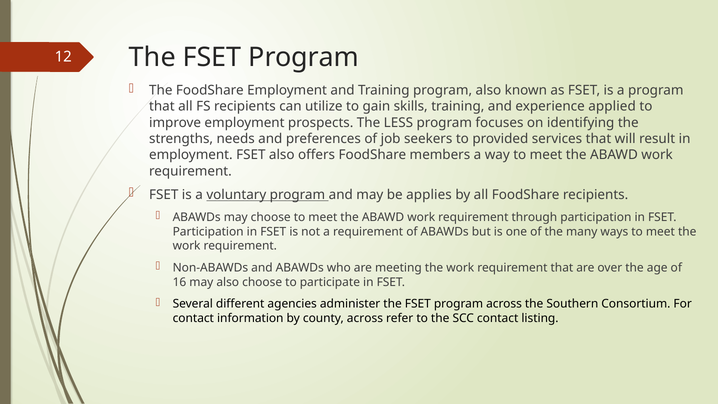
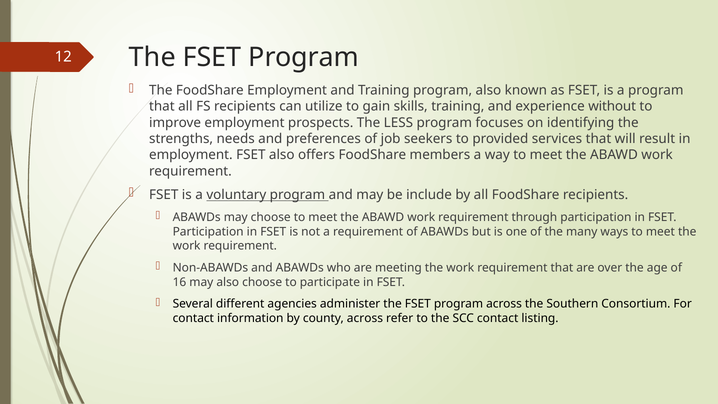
applied: applied -> without
applies: applies -> include
